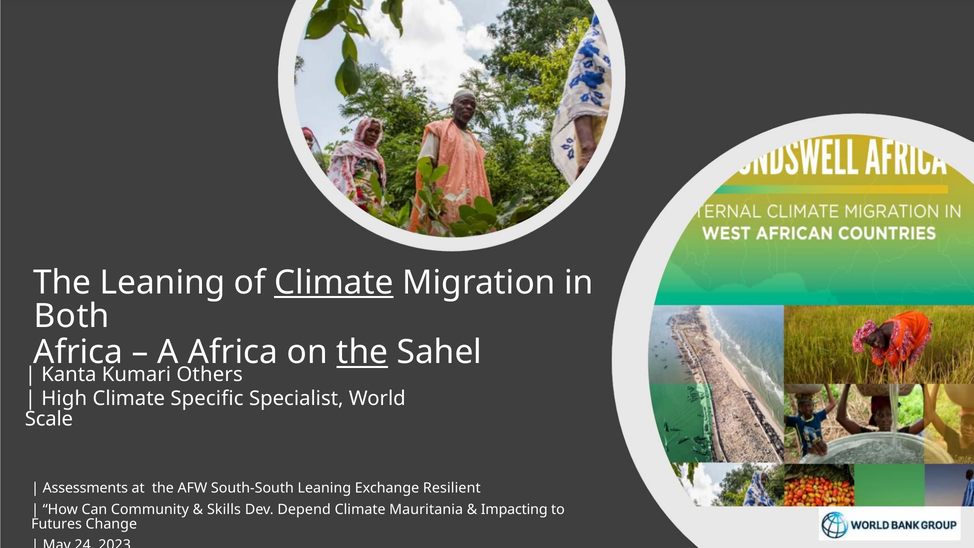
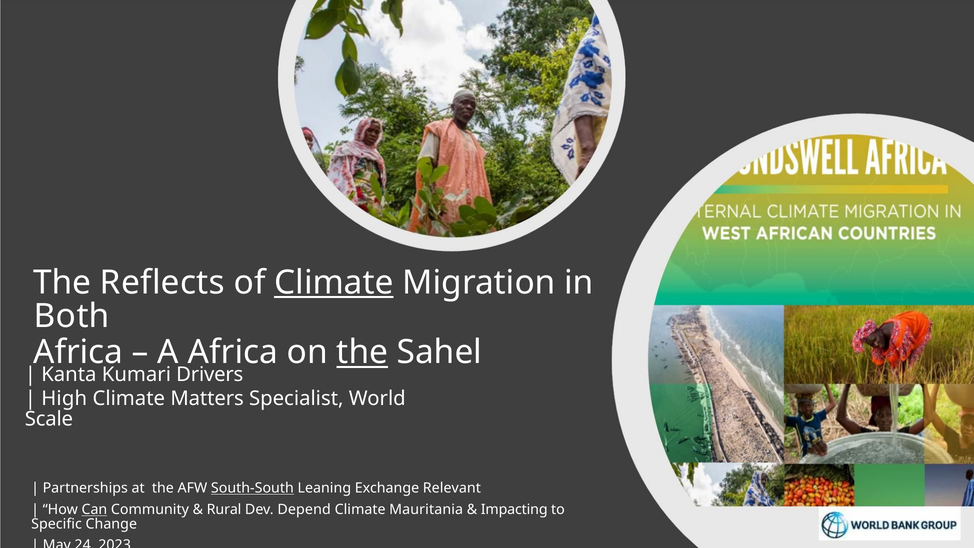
The Leaning: Leaning -> Reflects
Others: Others -> Drivers
Specific: Specific -> Matters
Assessments: Assessments -> Partnerships
South-South underline: none -> present
Resilient: Resilient -> Relevant
Can underline: none -> present
Skills: Skills -> Rural
Futures: Futures -> Specific
